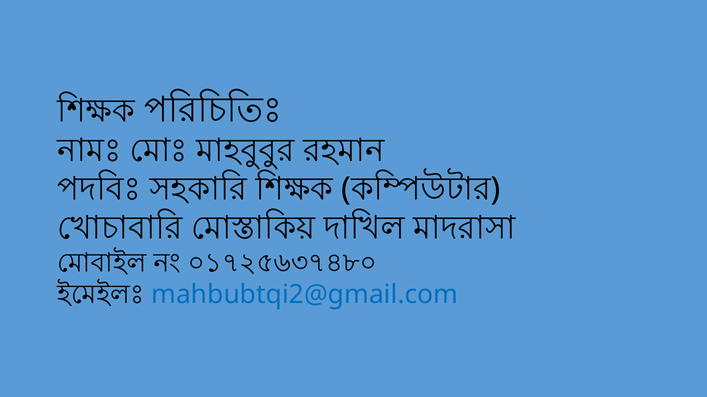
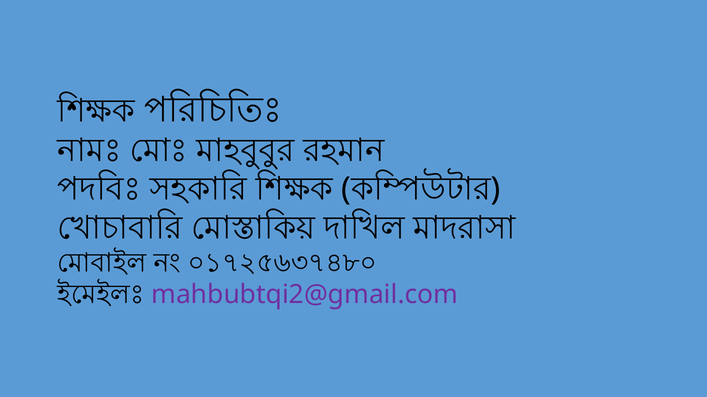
mahbubtqi2@gmail.com colour: blue -> purple
